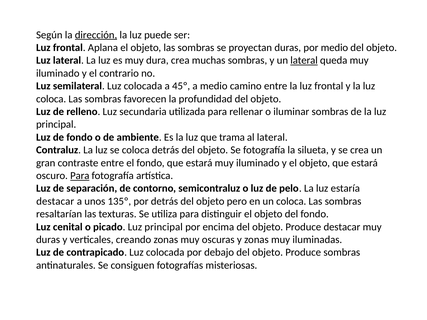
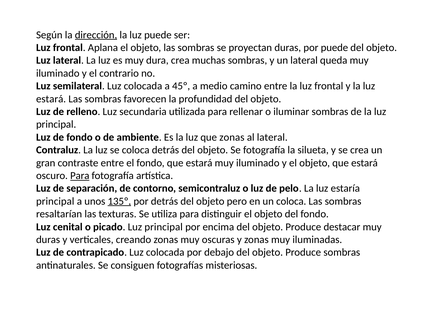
por medio: medio -> puede
lateral at (304, 60) underline: present -> none
coloca at (51, 99): coloca -> estará
que trama: trama -> zonas
destacar at (55, 201): destacar -> principal
135º underline: none -> present
